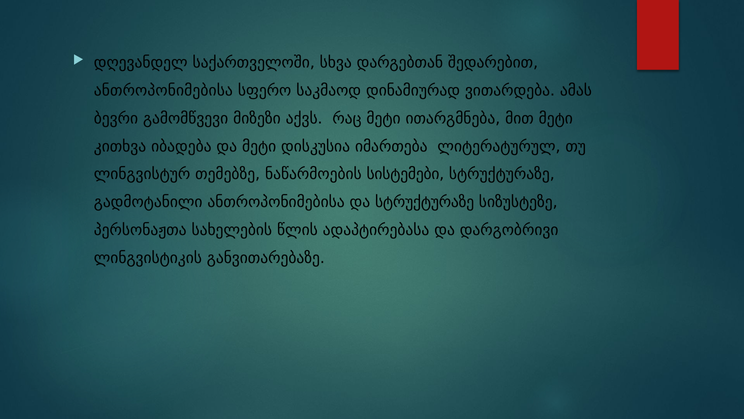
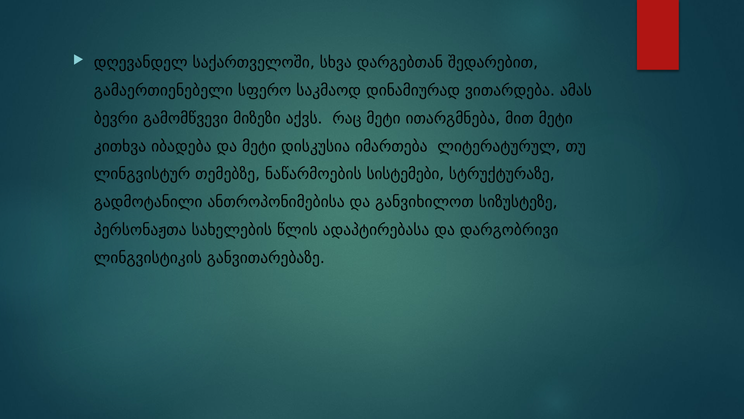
ანთროპონიმებისა at (163, 90): ანთროპონიმებისა -> გამაერთიენებელი
და სტრუქტურაზე: სტრუქტურაზე -> განვიხილოთ
